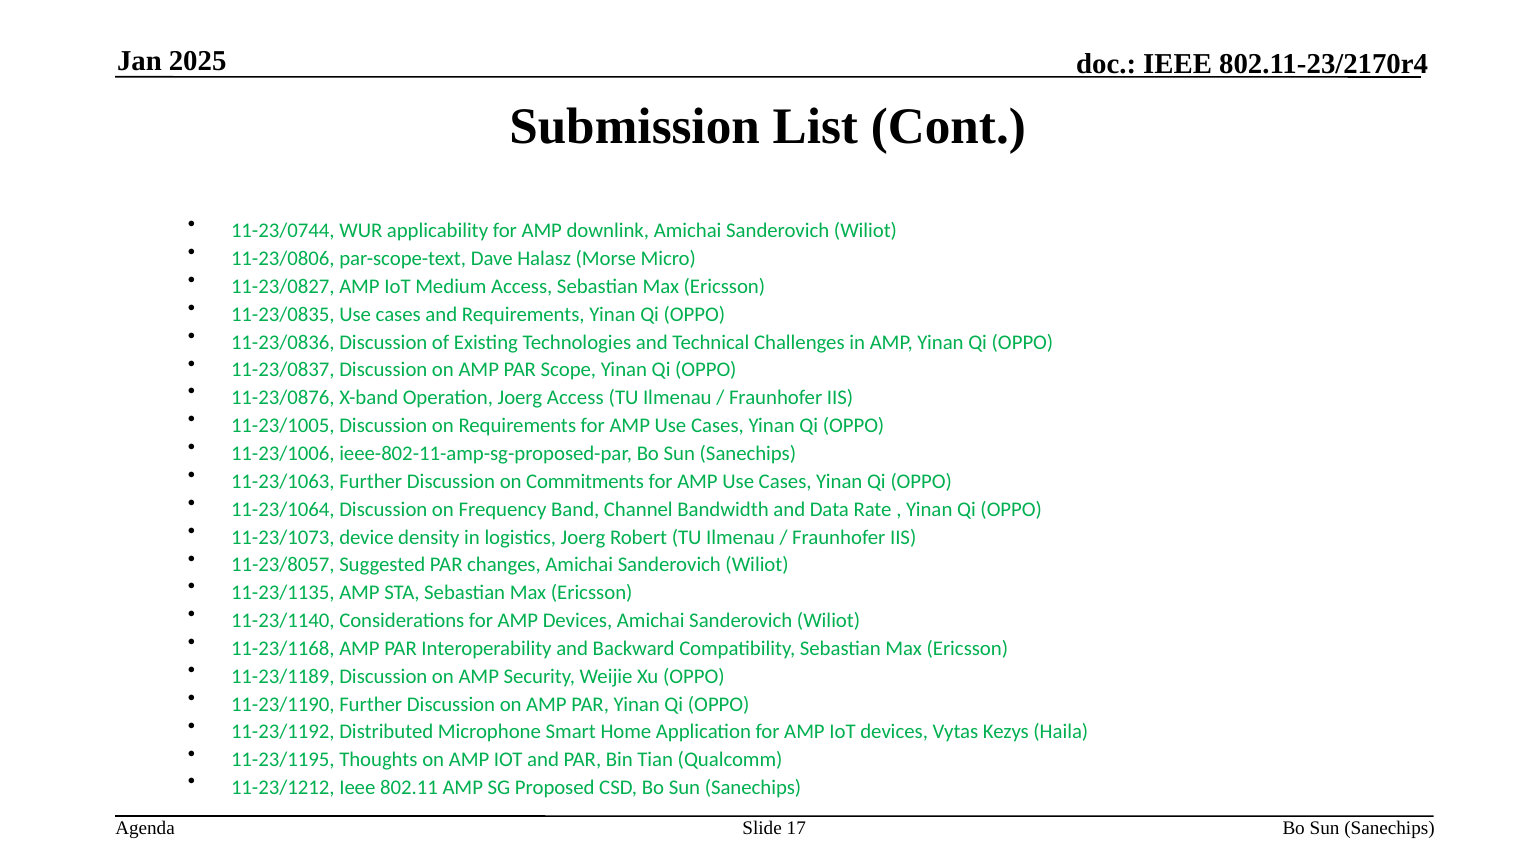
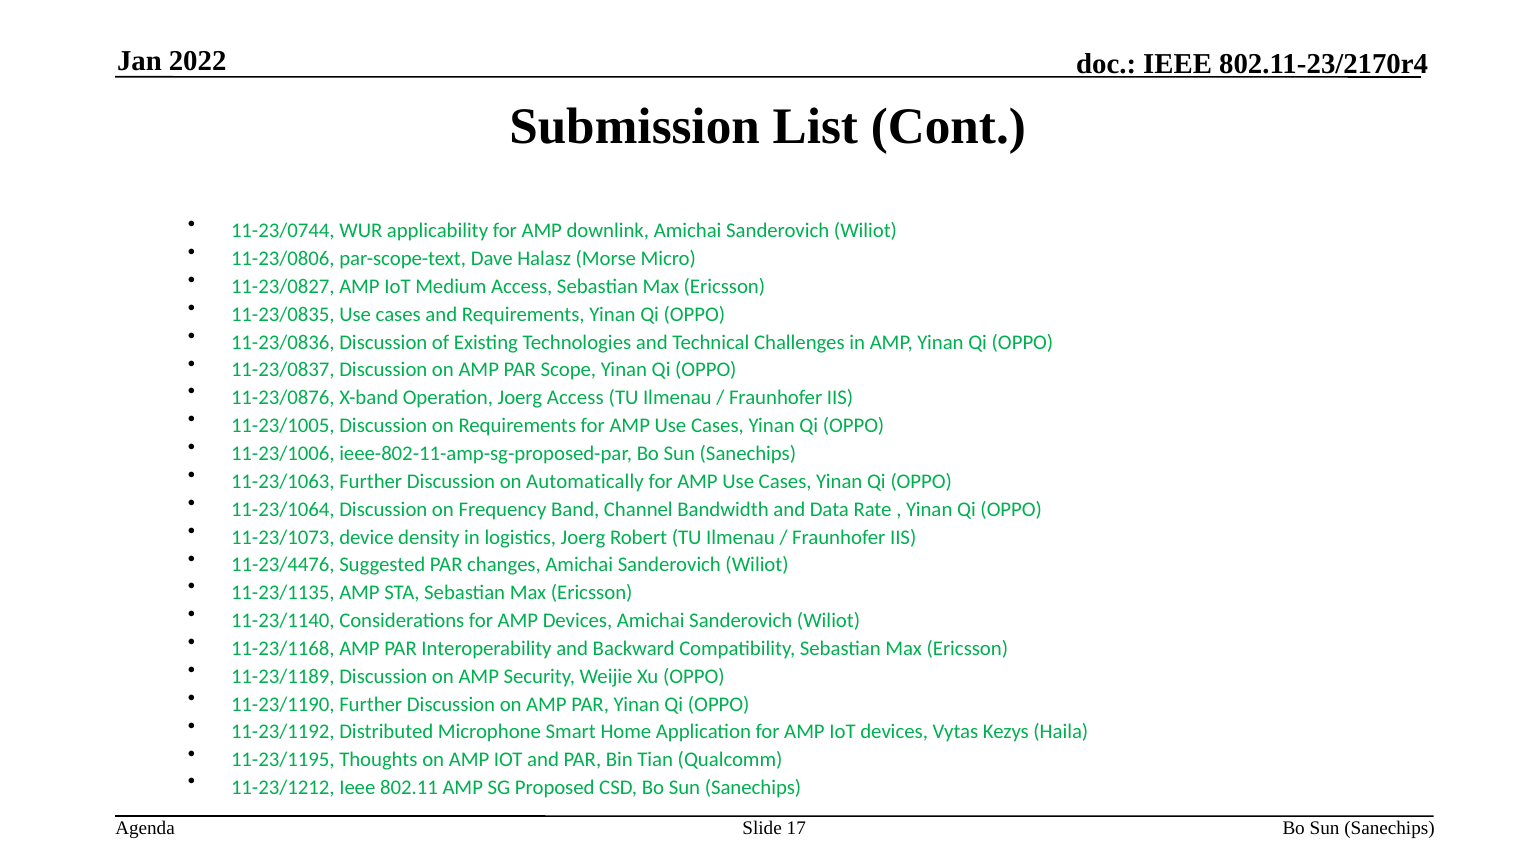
2025: 2025 -> 2022
Commitments: Commitments -> Automatically
11-23/8057: 11-23/8057 -> 11-23/4476
